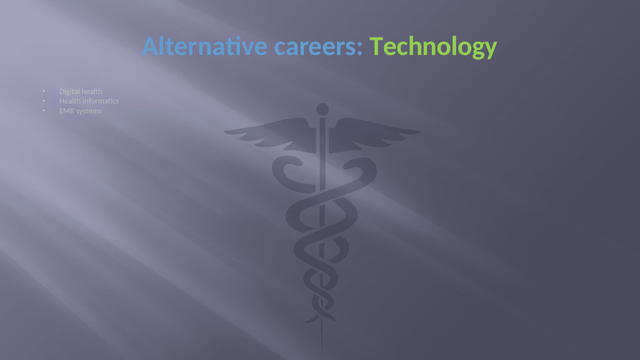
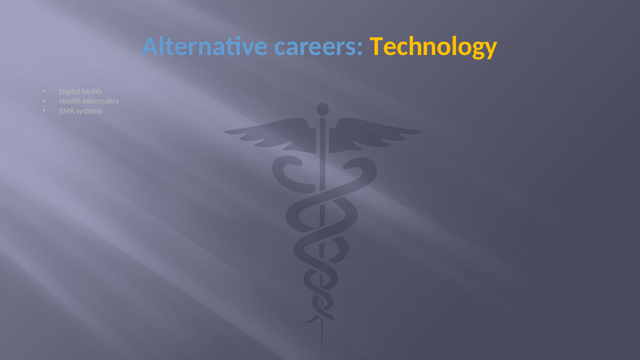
Technology colour: light green -> yellow
